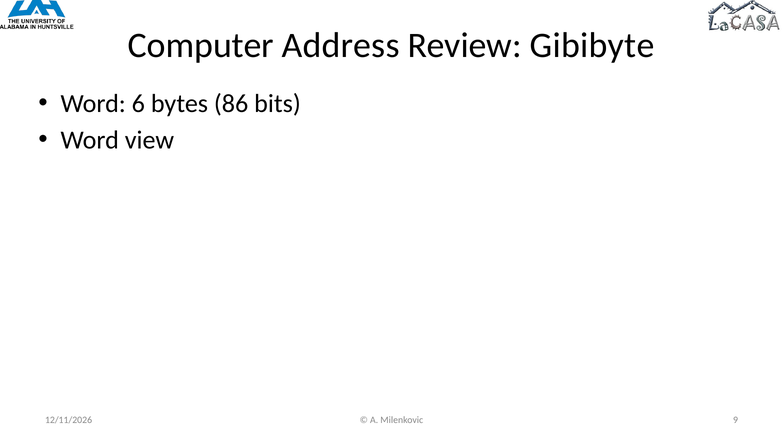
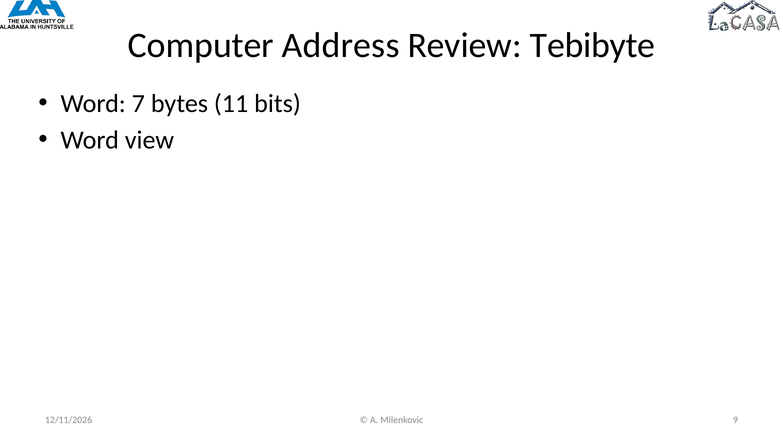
Gibibyte: Gibibyte -> Tebibyte
6: 6 -> 7
86: 86 -> 11
